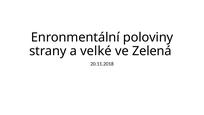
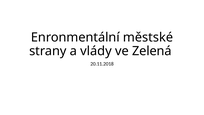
poloviny: poloviny -> městské
velké: velké -> vlády
